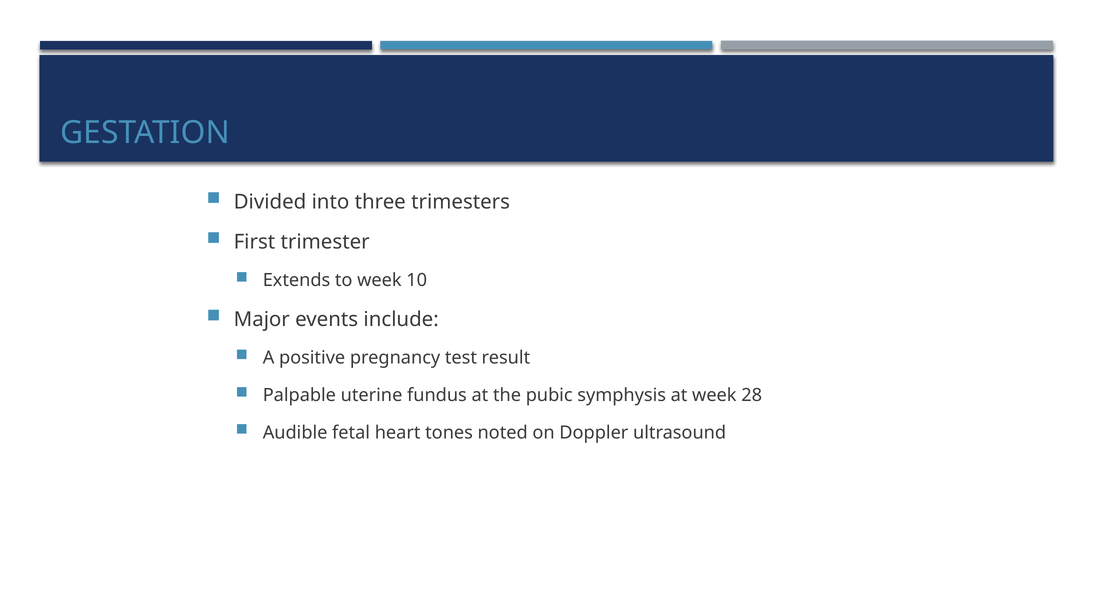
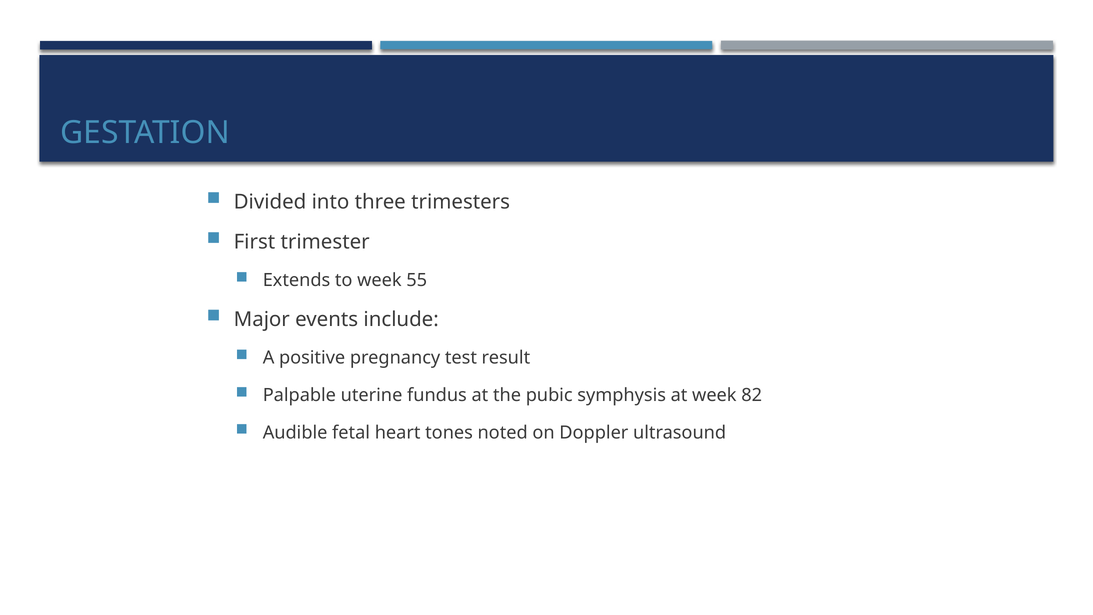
10: 10 -> 55
28: 28 -> 82
